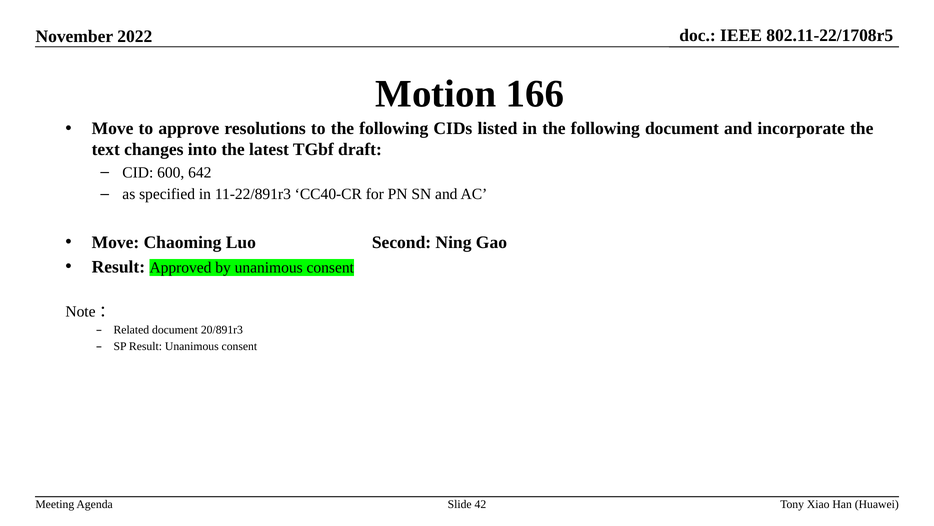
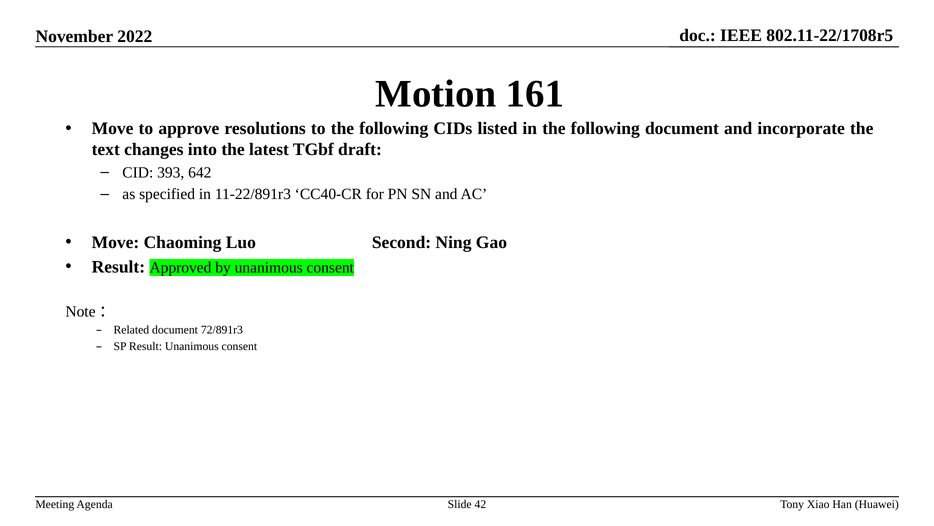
166: 166 -> 161
600: 600 -> 393
20/891r3: 20/891r3 -> 72/891r3
